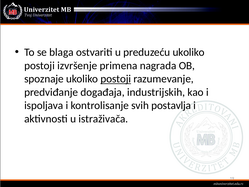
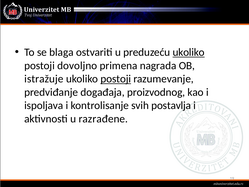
ukoliko at (189, 52) underline: none -> present
izvršenje: izvršenje -> dovoljno
spoznaje: spoznaje -> istražuje
industrijskih: industrijskih -> proizvodnog
istraživača: istraživača -> razrađene
